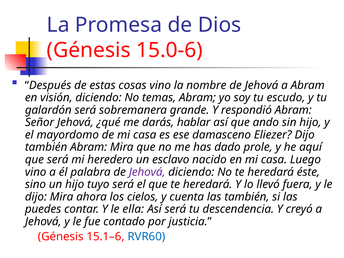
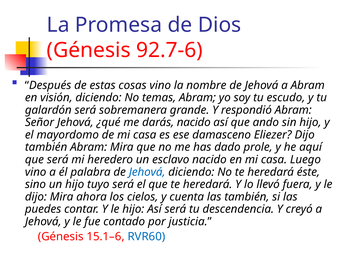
15.0-6: 15.0-6 -> 92.7-6
darás hablar: hablar -> nacido
Jehová at (147, 172) colour: purple -> blue
le ella: ella -> hijo
